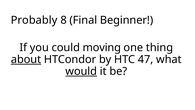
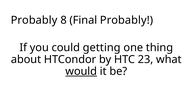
Final Beginner: Beginner -> Probably
moving: moving -> getting
about underline: present -> none
47: 47 -> 23
